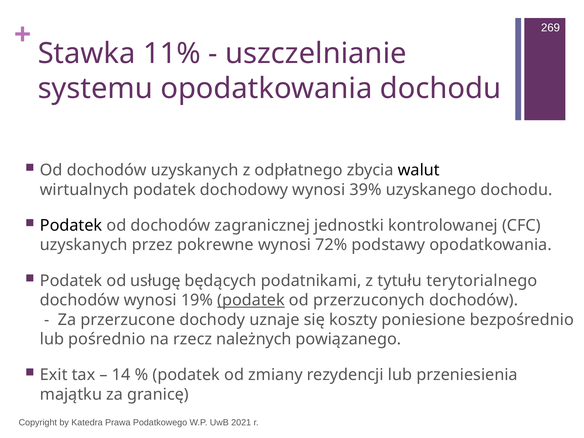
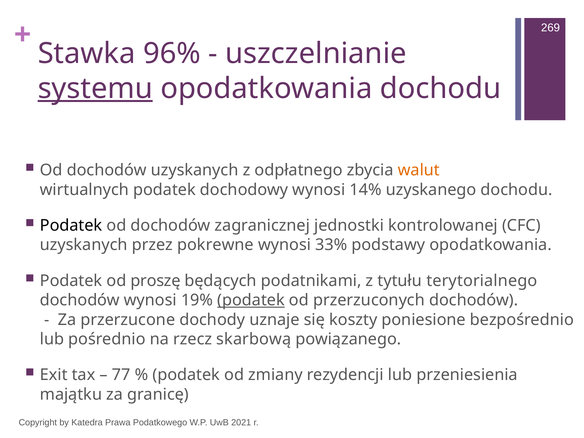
11%: 11% -> 96%
systemu underline: none -> present
walut colour: black -> orange
39%: 39% -> 14%
72%: 72% -> 33%
usługę: usługę -> proszę
należnych: należnych -> skarbową
14: 14 -> 77
